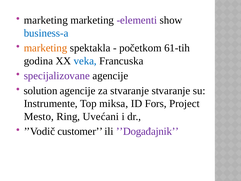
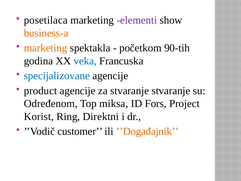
marketing at (46, 20): marketing -> posetilaca
business-a colour: blue -> orange
61-tih: 61-tih -> 90-tih
specijalizovane colour: purple -> blue
solution: solution -> product
Instrumente: Instrumente -> Određenom
Mesto: Mesto -> Korist
Uvećani: Uvećani -> Direktni
’’Događajnik colour: purple -> orange
